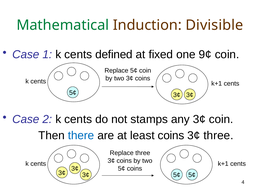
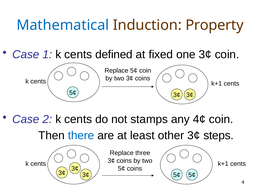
Mathematical colour: green -> blue
Divisible: Divisible -> Property
one 9¢: 9¢ -> 3¢
any 3¢: 3¢ -> 4¢
least coins: coins -> other
3¢ three: three -> steps
